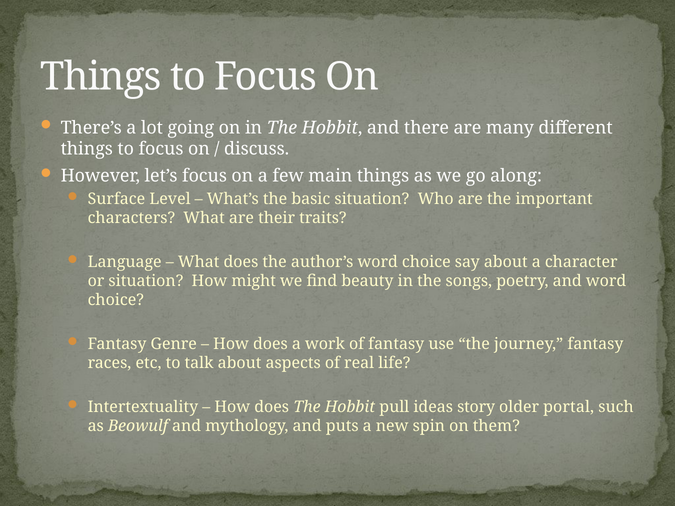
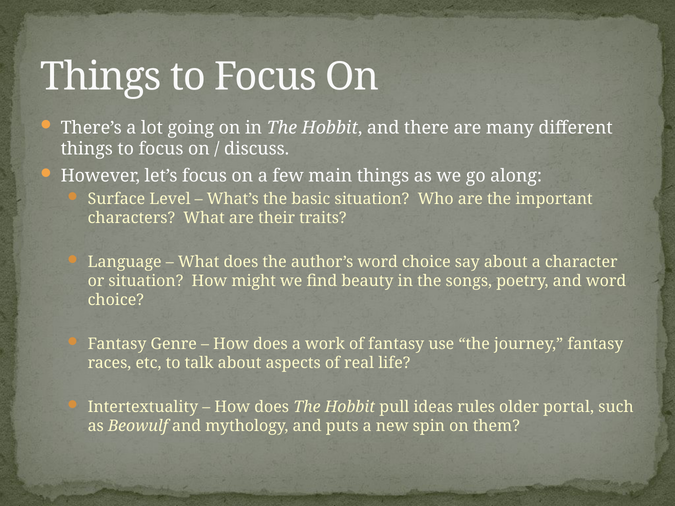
story: story -> rules
